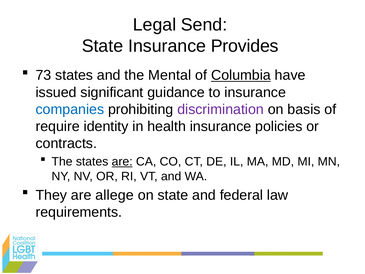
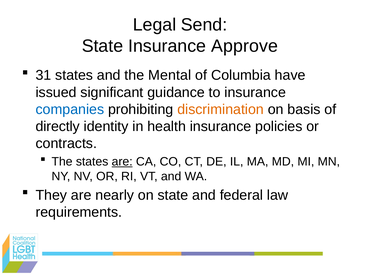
Provides: Provides -> Approve
73: 73 -> 31
Columbia underline: present -> none
discrimination colour: purple -> orange
require: require -> directly
allege: allege -> nearly
